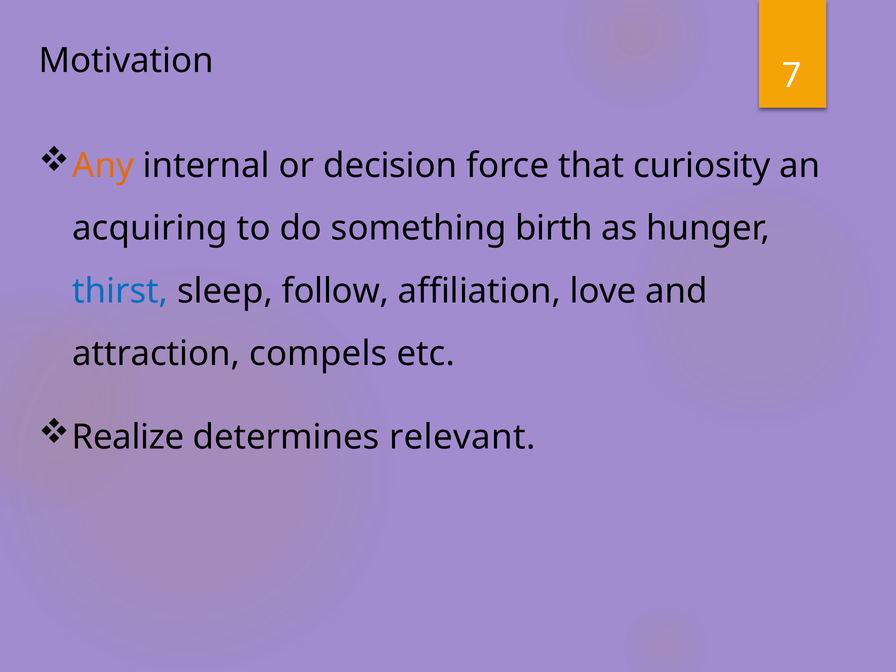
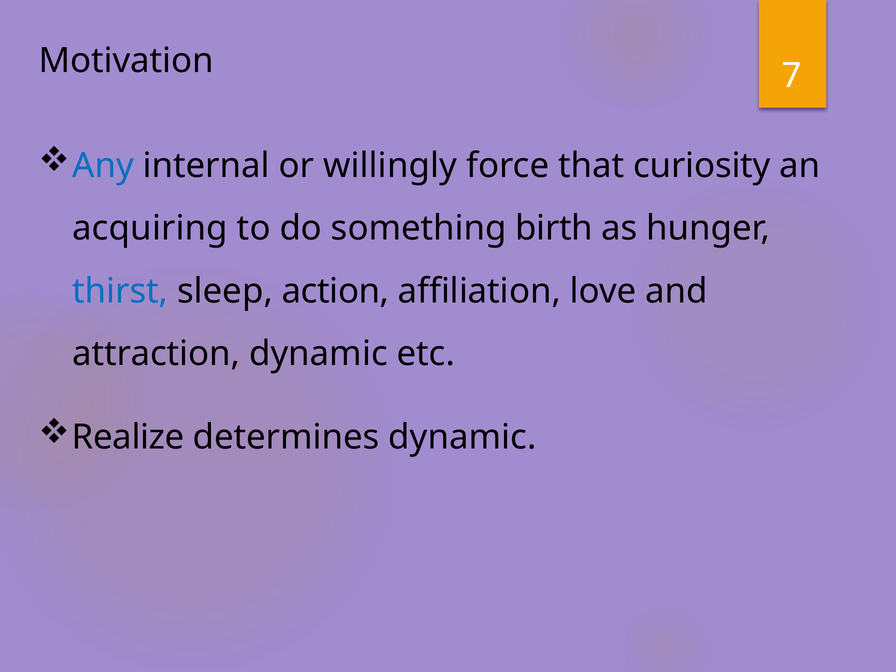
Any colour: orange -> blue
decision: decision -> willingly
follow: follow -> action
attraction compels: compels -> dynamic
determines relevant: relevant -> dynamic
